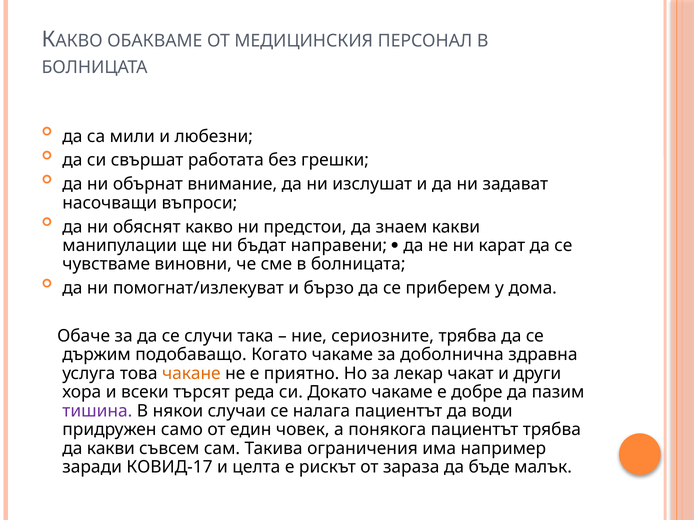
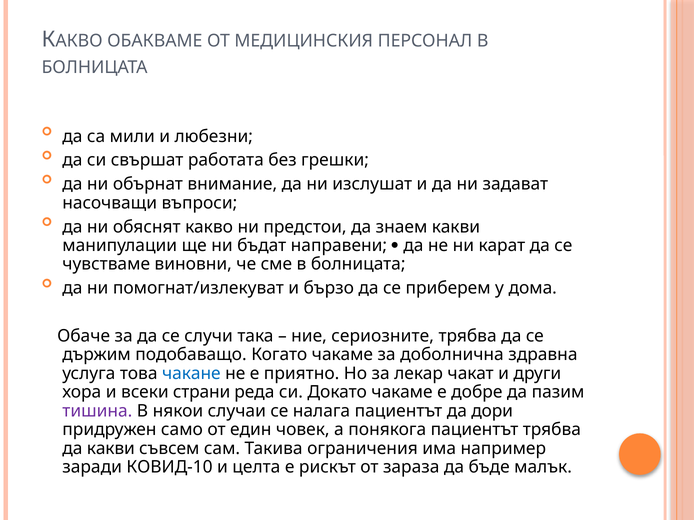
чакане colour: orange -> blue
търсят: търсят -> страни
води: води -> дори
КОВИД-17: КОВИД-17 -> КОВИД-10
